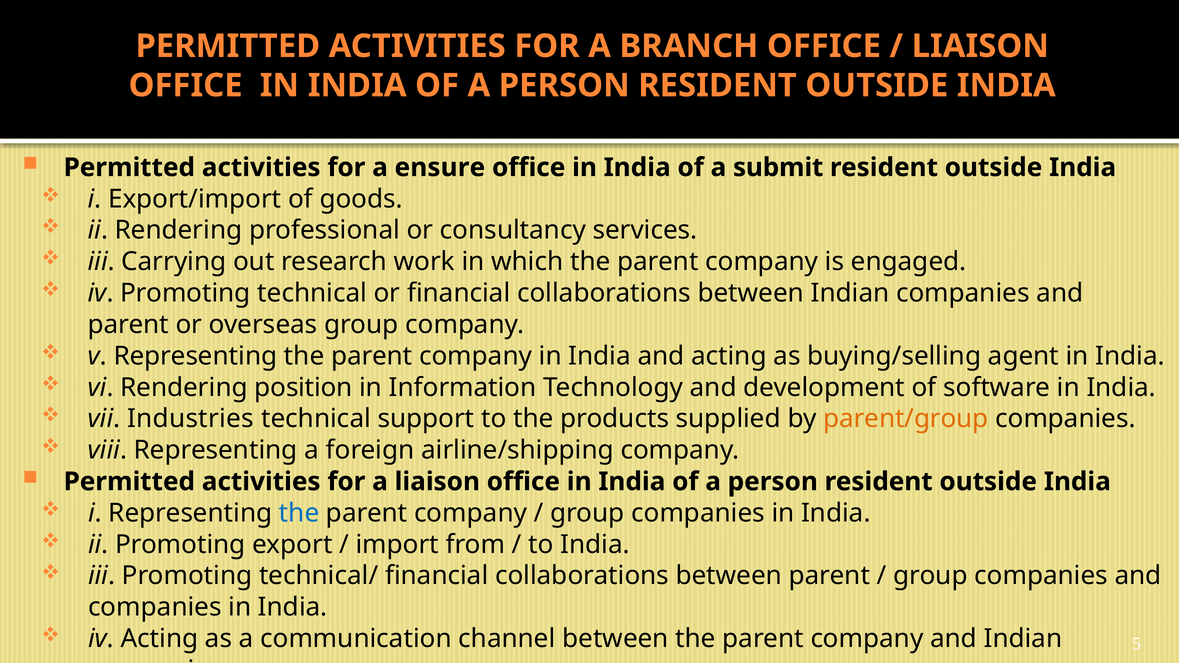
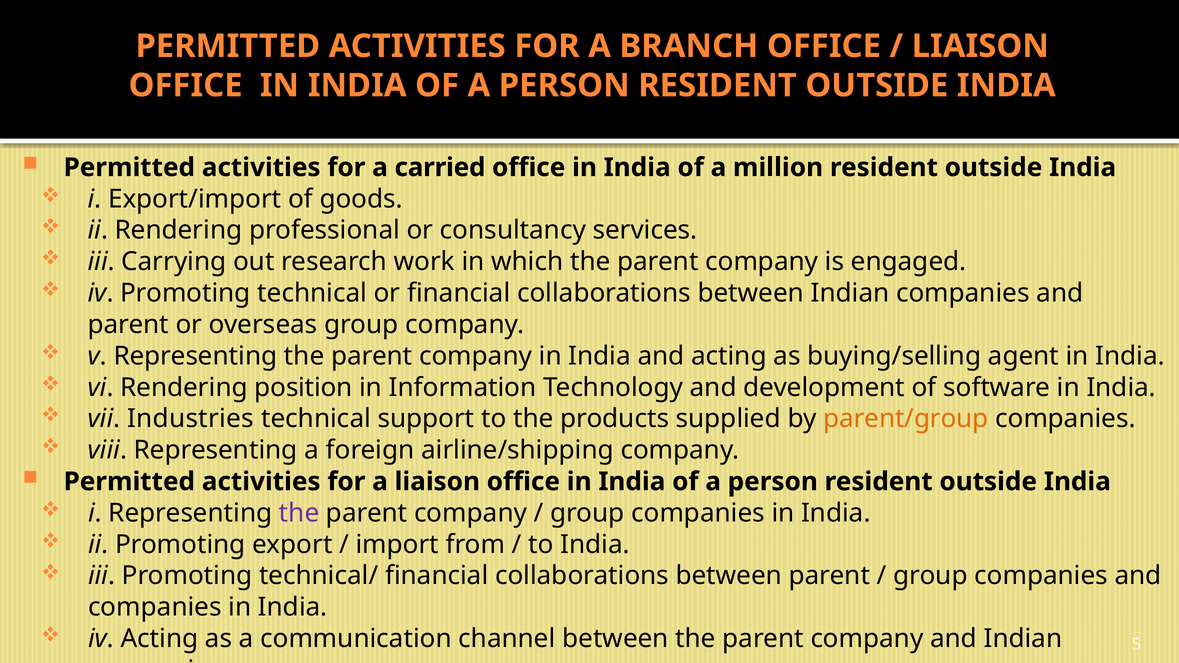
ensure: ensure -> carried
submit: submit -> million
the at (299, 513) colour: blue -> purple
